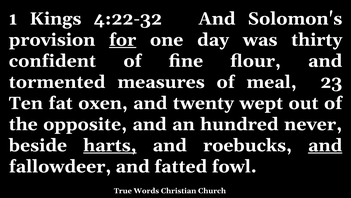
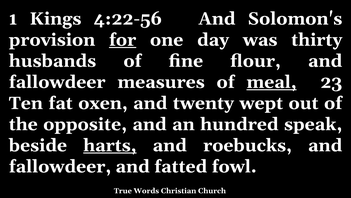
4:22-32: 4:22-32 -> 4:22-56
confident: confident -> husbands
tormented at (57, 82): tormented -> fallowdeer
meal underline: none -> present
never: never -> speak
and at (325, 145) underline: present -> none
